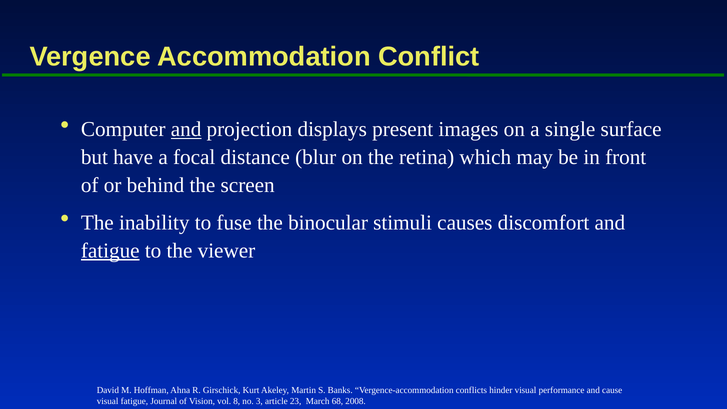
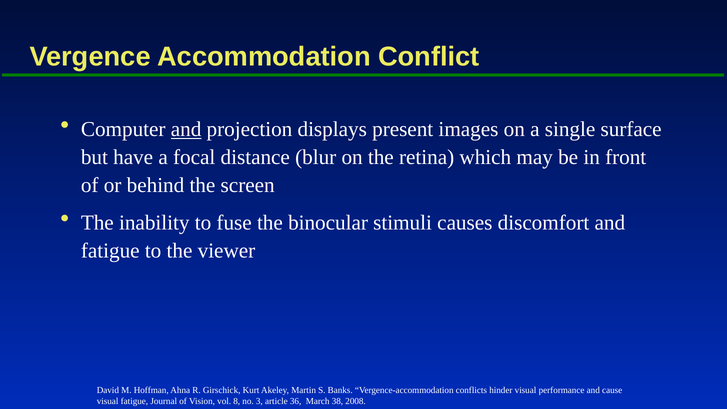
fatigue at (110, 250) underline: present -> none
23: 23 -> 36
68: 68 -> 38
